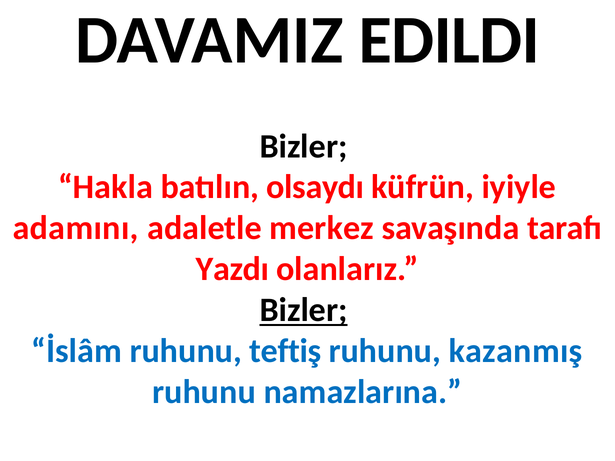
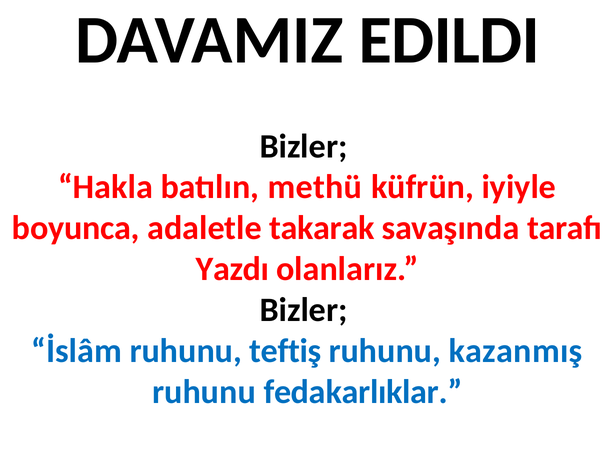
olsaydı: olsaydı -> methü
adamını: adamını -> boyunca
merkez: merkez -> takarak
Bizler at (304, 310) underline: present -> none
namazlarına: namazlarına -> fedakarlıklar
